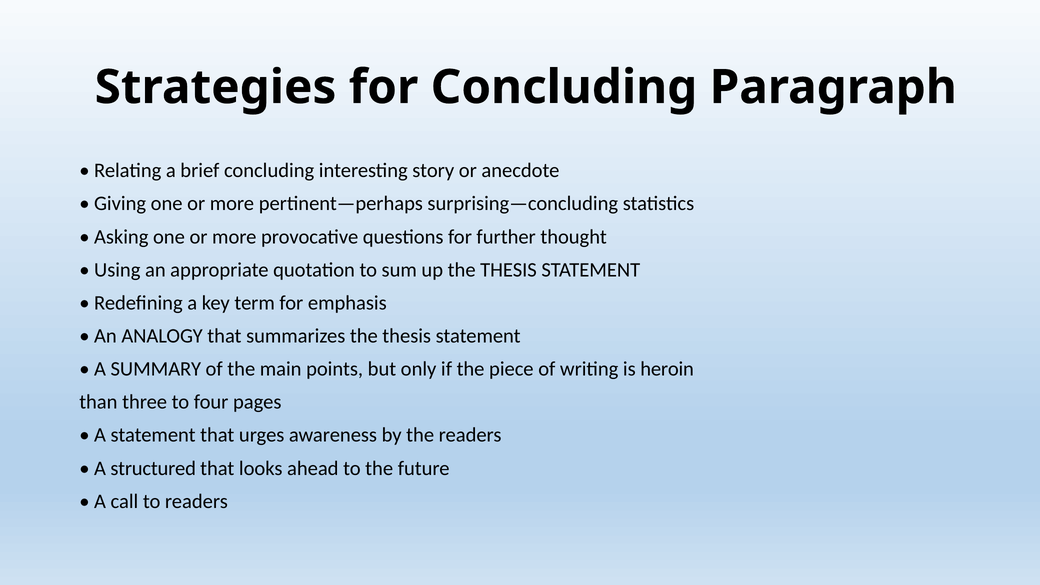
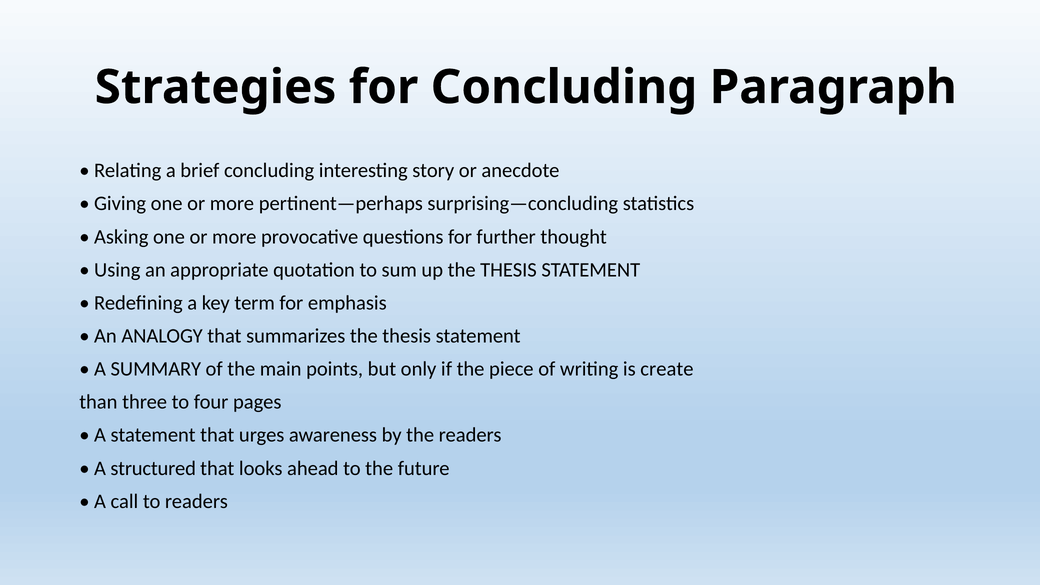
heroin: heroin -> create
